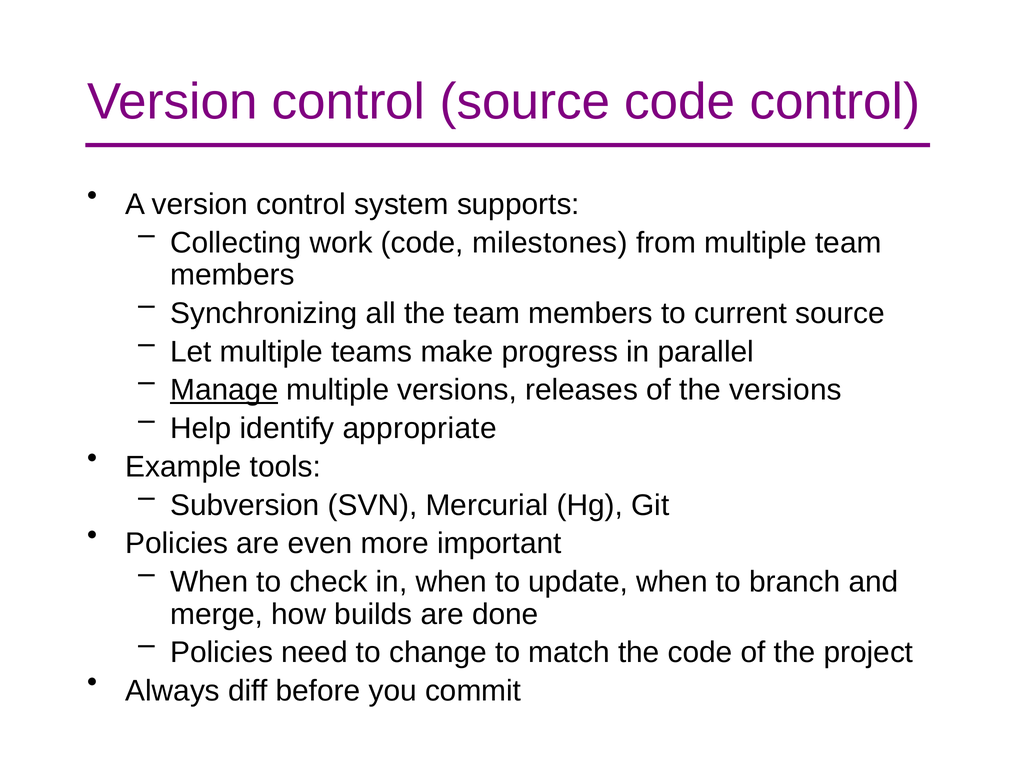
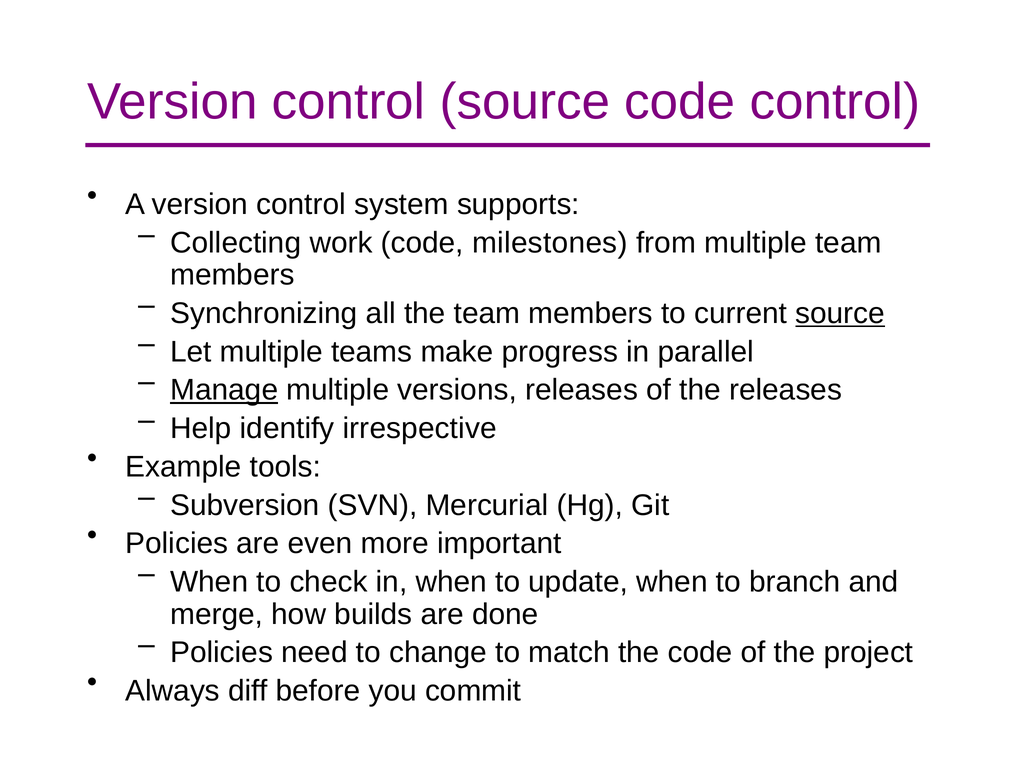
source at (840, 313) underline: none -> present
the versions: versions -> releases
appropriate: appropriate -> irrespective
